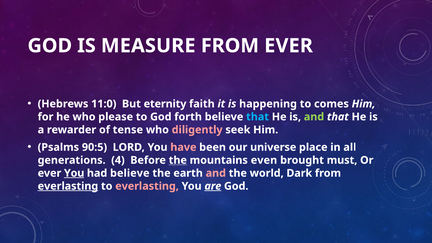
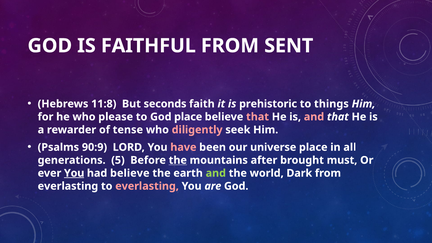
MEASURE: MEASURE -> FAITHFUL
FROM EVER: EVER -> SENT
11:0: 11:0 -> 11:8
eternity: eternity -> seconds
happening: happening -> prehistoric
comes: comes -> things
God forth: forth -> place
that at (258, 117) colour: light blue -> pink
and at (314, 117) colour: light green -> pink
90:5: 90:5 -> 90:9
4: 4 -> 5
even: even -> after
and at (216, 173) colour: pink -> light green
everlasting at (68, 186) underline: present -> none
are underline: present -> none
